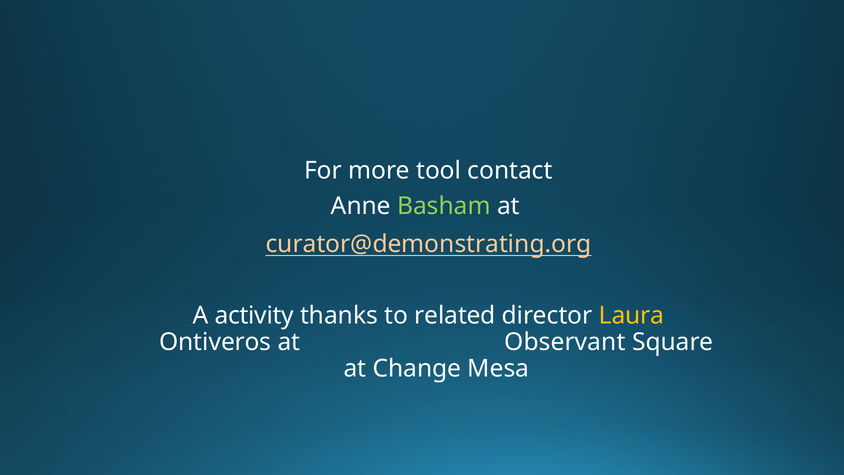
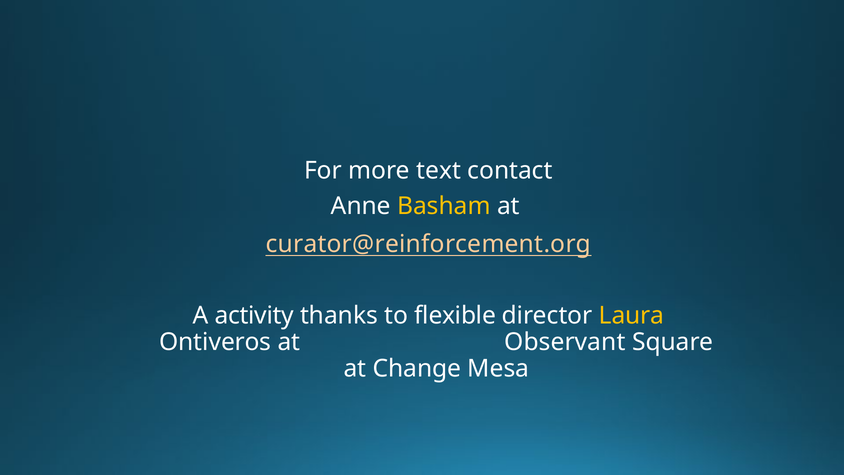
tool: tool -> text
Basham colour: light green -> yellow
curator@demonstrating.org: curator@demonstrating.org -> curator@reinforcement.org
related: related -> flexible
